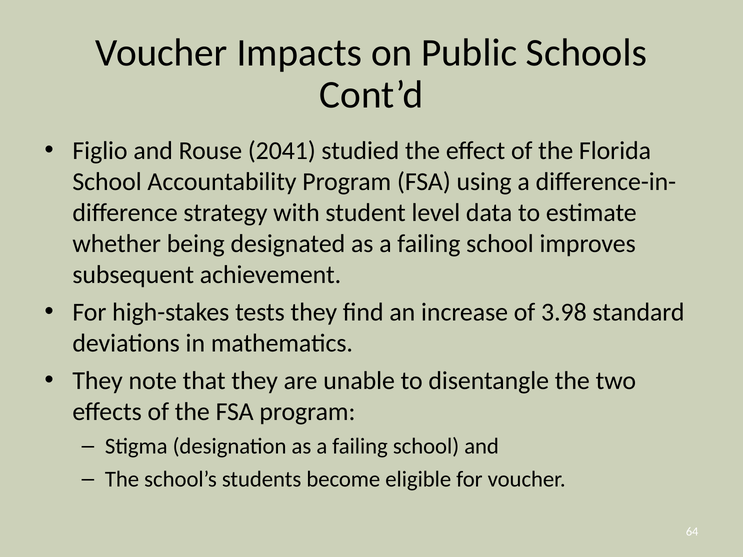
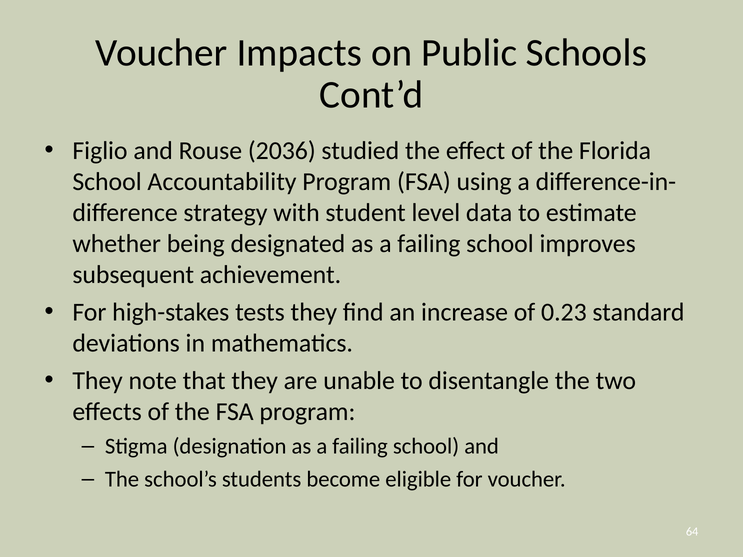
2041: 2041 -> 2036
3.98: 3.98 -> 0.23
